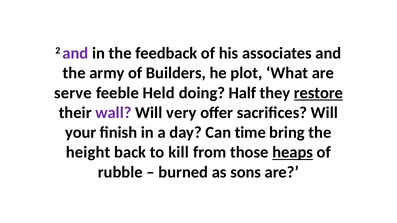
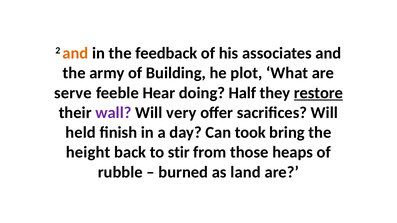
and at (75, 53) colour: purple -> orange
Builders: Builders -> Building
Held: Held -> Hear
your: your -> held
time: time -> took
kill: kill -> stir
heaps underline: present -> none
sons: sons -> land
